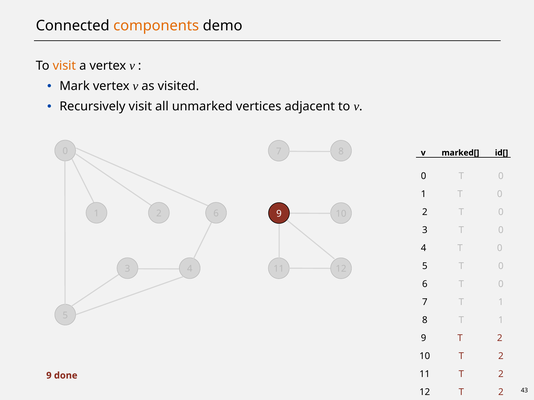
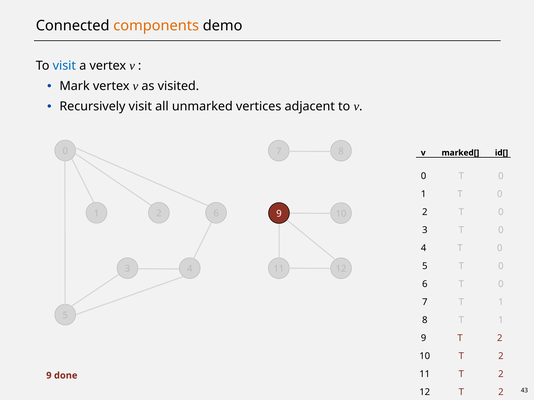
visit at (64, 66) colour: orange -> blue
